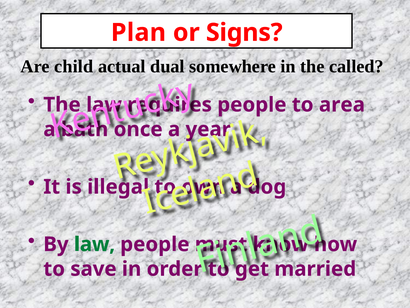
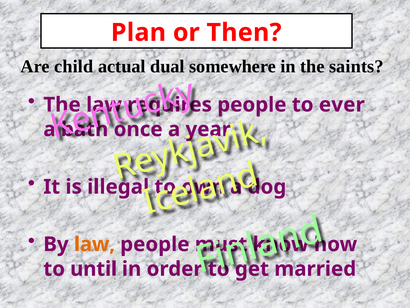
Signs: Signs -> Then
called: called -> saints
area: area -> ever
law at (95, 244) colour: green -> orange
save: save -> until
